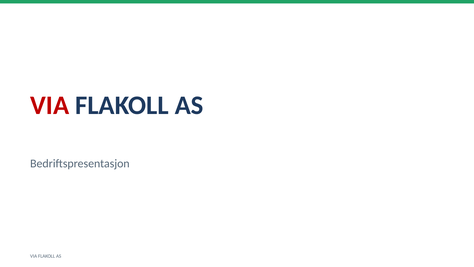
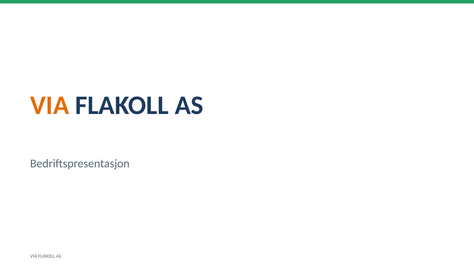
VIA at (50, 105) colour: red -> orange
